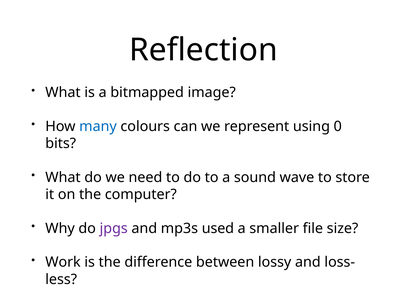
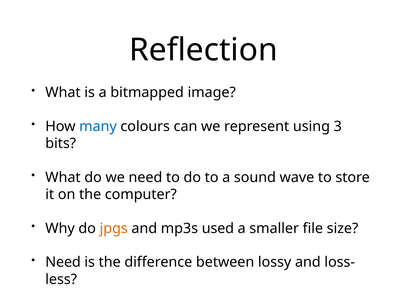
0: 0 -> 3
jpgs colour: purple -> orange
Work at (63, 262): Work -> Need
